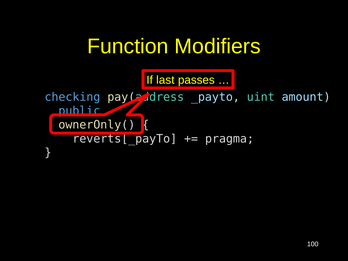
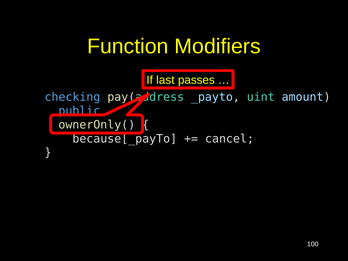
reverts[_payTo: reverts[_payTo -> because[_payTo
pragma: pragma -> cancel
